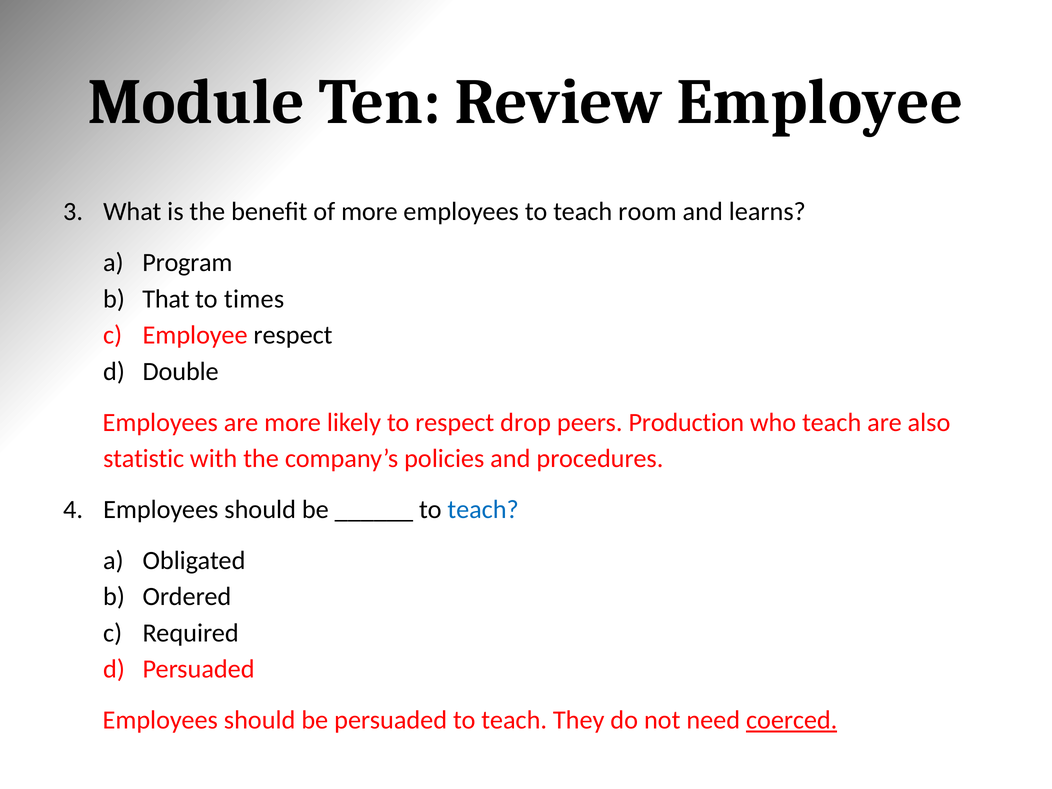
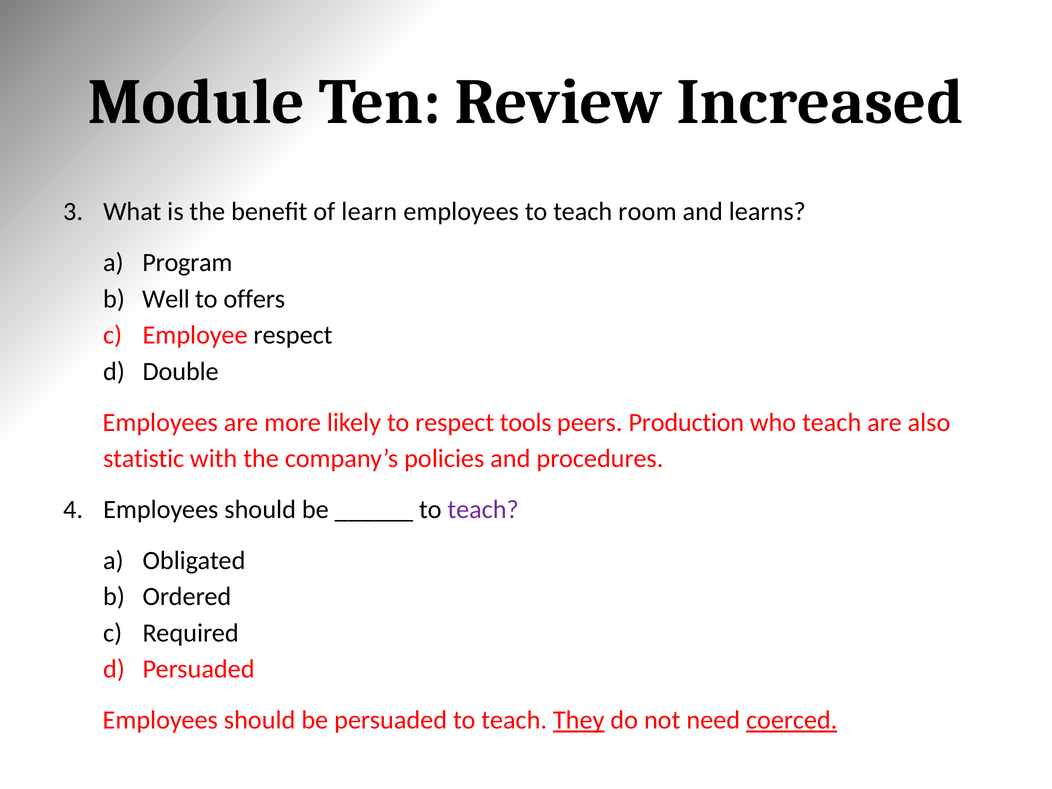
Review Employee: Employee -> Increased
of more: more -> learn
That: That -> Well
times: times -> offers
drop: drop -> tools
teach at (483, 510) colour: blue -> purple
They underline: none -> present
